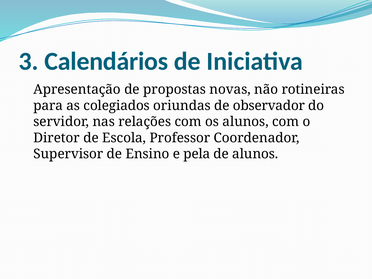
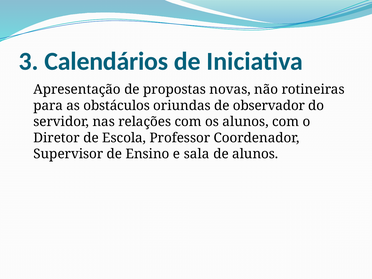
colegiados: colegiados -> obstáculos
pela: pela -> sala
